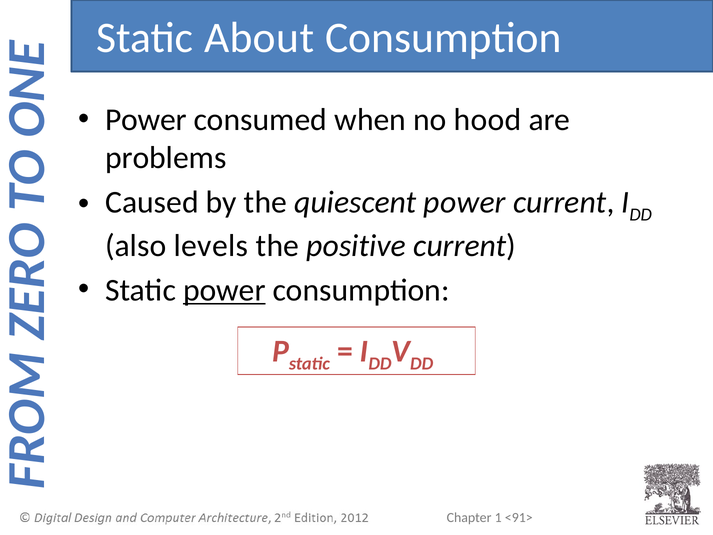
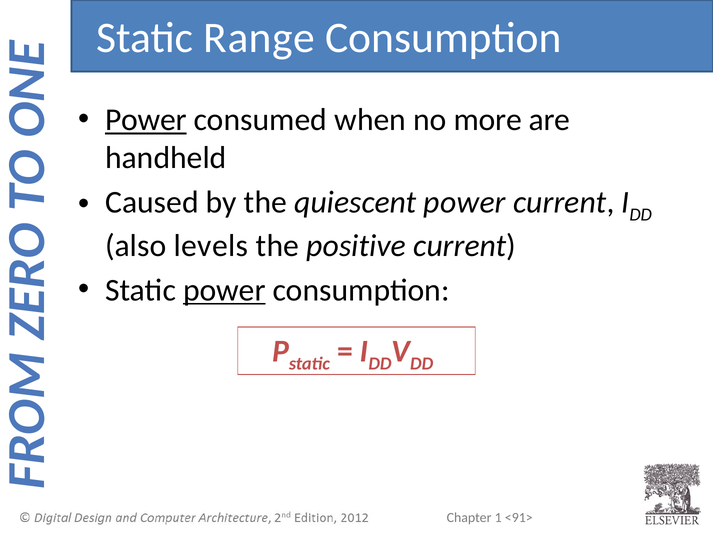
About: About -> Range
Power at (146, 120) underline: none -> present
hood: hood -> more
problems: problems -> handheld
